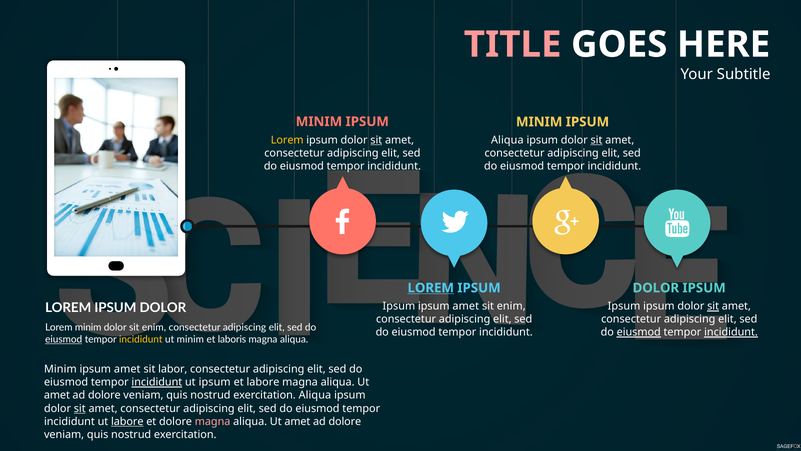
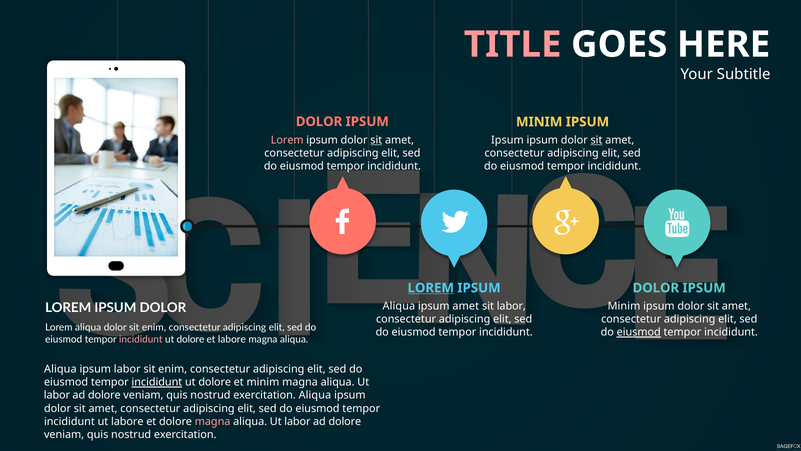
MINIM at (319, 121): MINIM -> DOLOR
Lorem at (287, 140) colour: yellow -> pink
Aliqua at (507, 140): Aliqua -> Ipsum
Ipsum at (399, 306): Ipsum -> Aliqua
enim at (511, 306): enim -> labor
Ipsum at (624, 306): Ipsum -> Minim
sit at (713, 306) underline: present -> none
Lorem minim: minim -> aliqua
incididunt at (731, 332) underline: present -> none
eiusmod at (64, 339) underline: present -> none
incididunt at (141, 339) colour: yellow -> pink
minim at (190, 339): minim -> dolore
et laboris: laboris -> labore
Minim at (60, 369): Minim -> Aliqua
amet at (127, 369): amet -> labor
labor at (173, 369): labor -> enim
ipsum at (215, 382): ipsum -> dolore
et labore: labore -> minim
amet at (57, 395): amet -> labor
sit at (80, 408) underline: present -> none
labore at (127, 421) underline: present -> none
amet at (297, 421): amet -> labor
